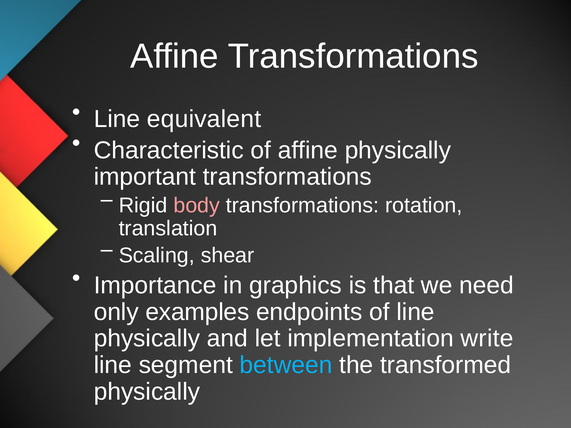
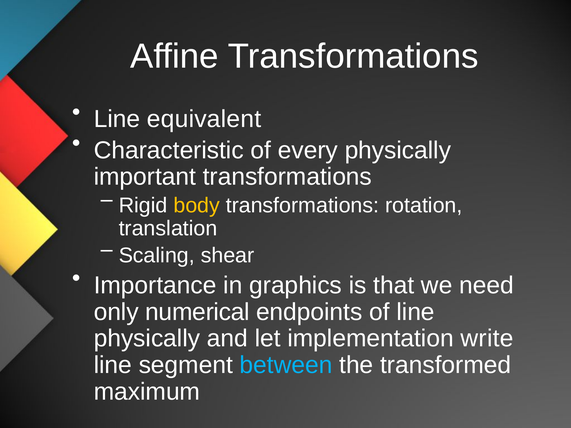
of affine: affine -> every
body colour: pink -> yellow
examples: examples -> numerical
physically at (147, 392): physically -> maximum
